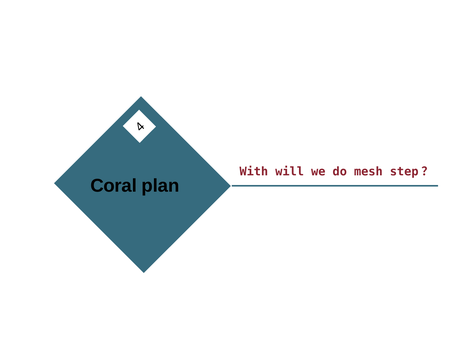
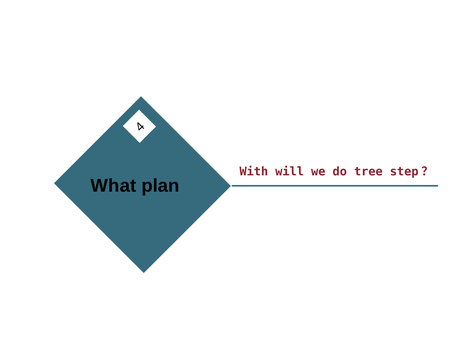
mesh: mesh -> tree
Coral: Coral -> What
